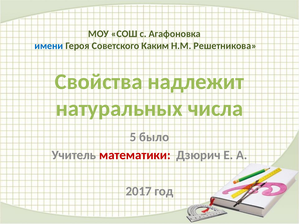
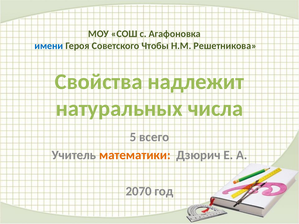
Каким: Каким -> Чтобы
было: было -> всего
математики colour: red -> orange
2017: 2017 -> 2070
